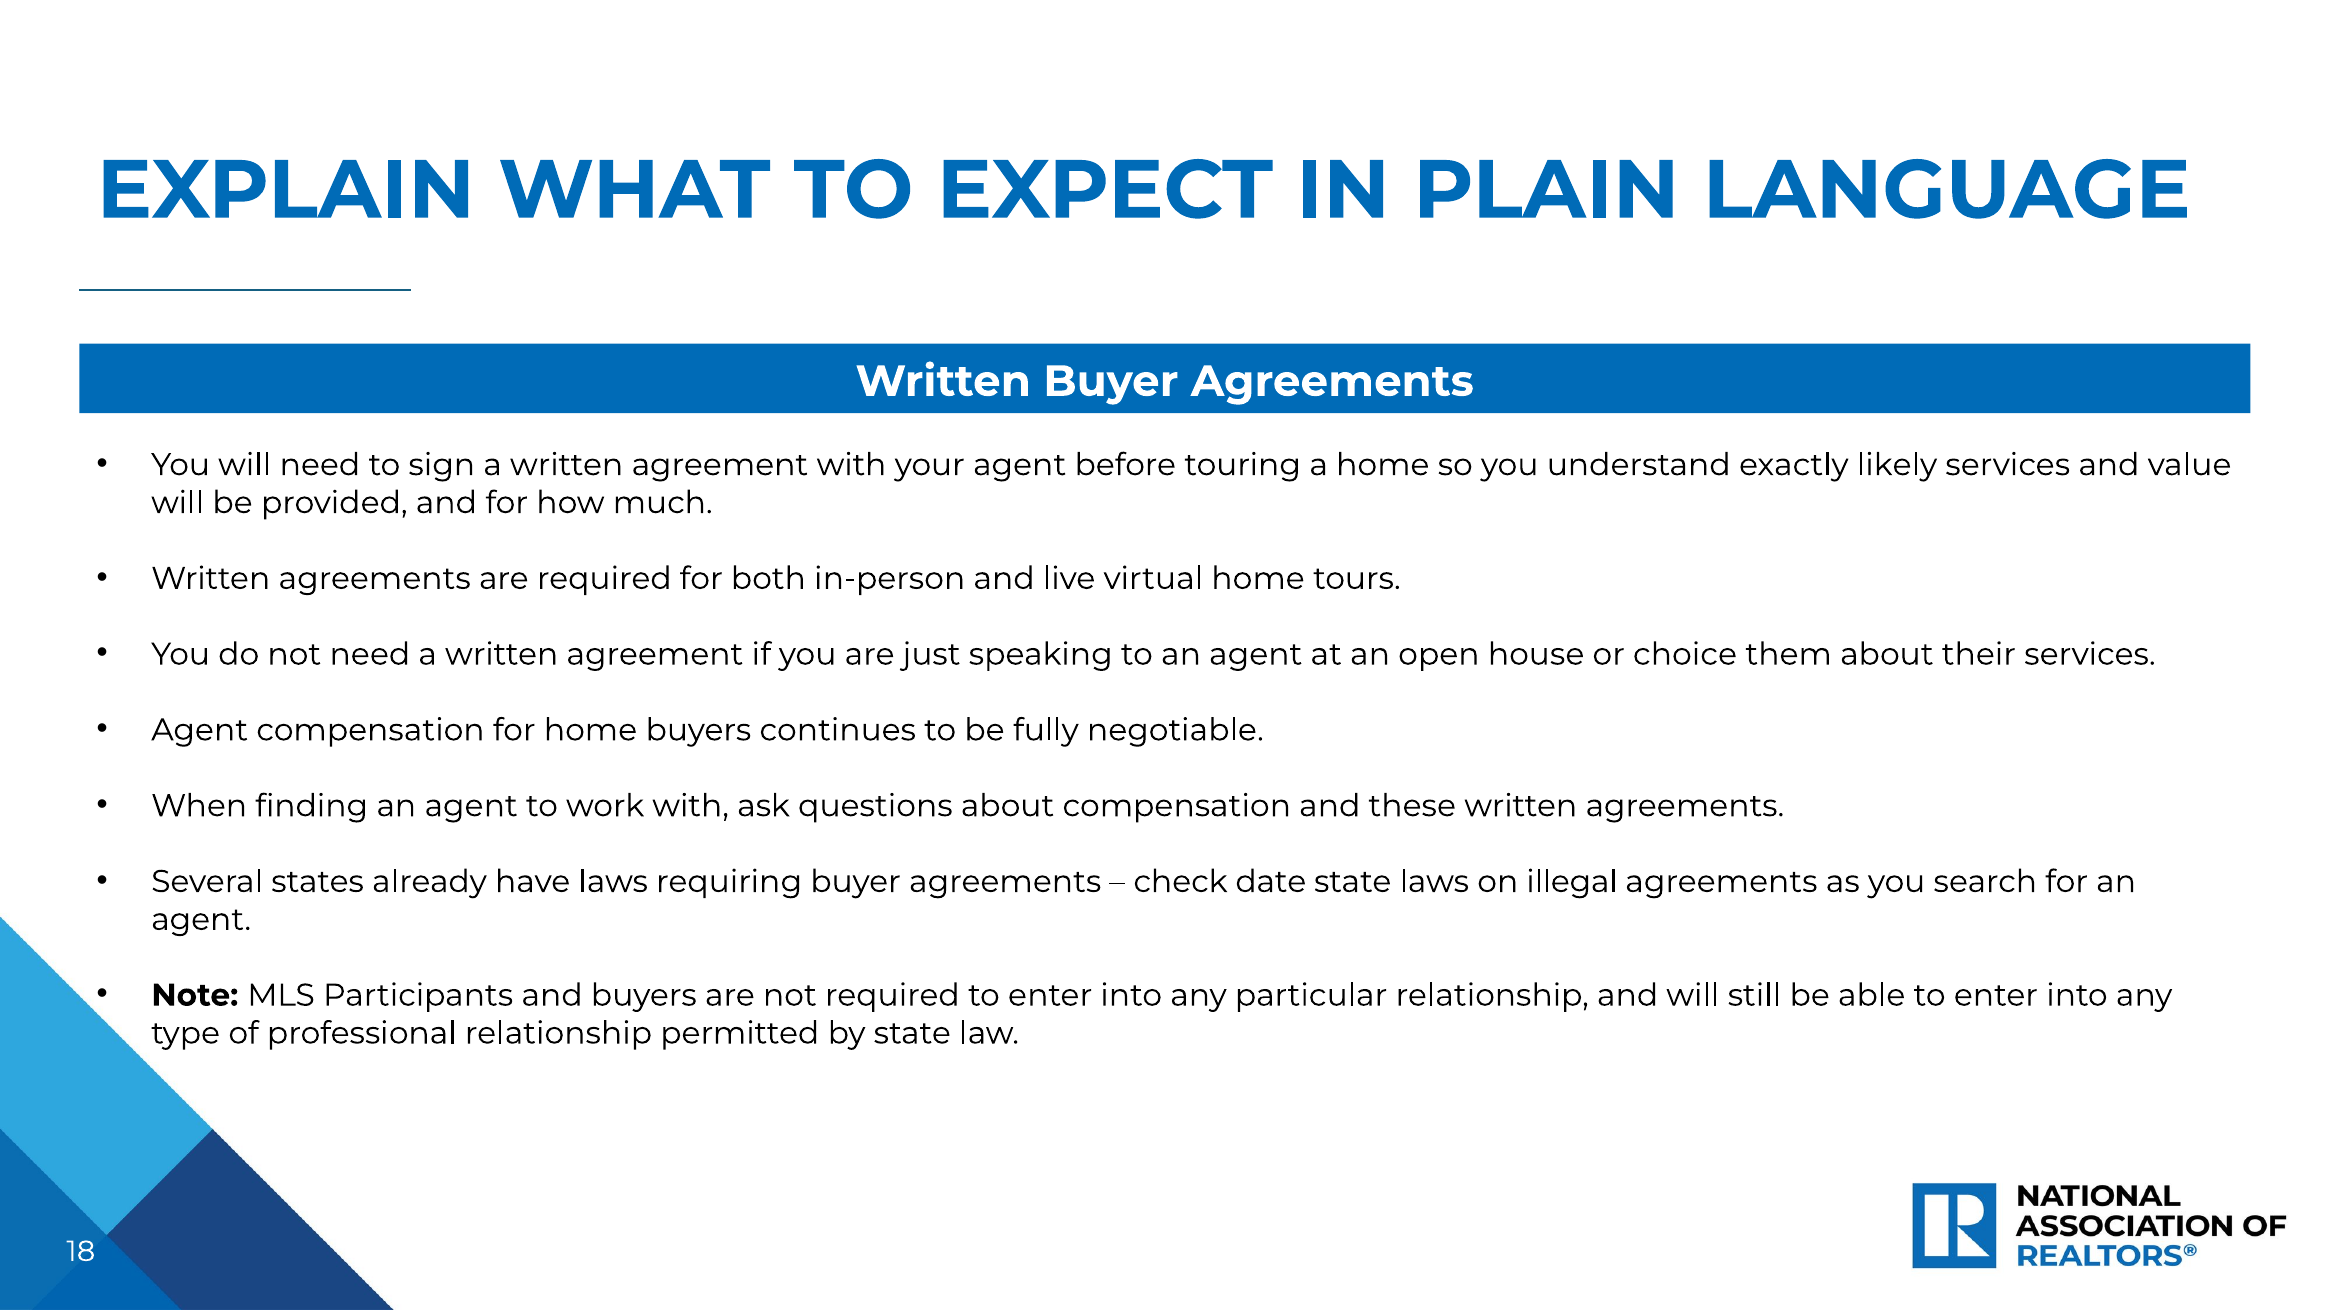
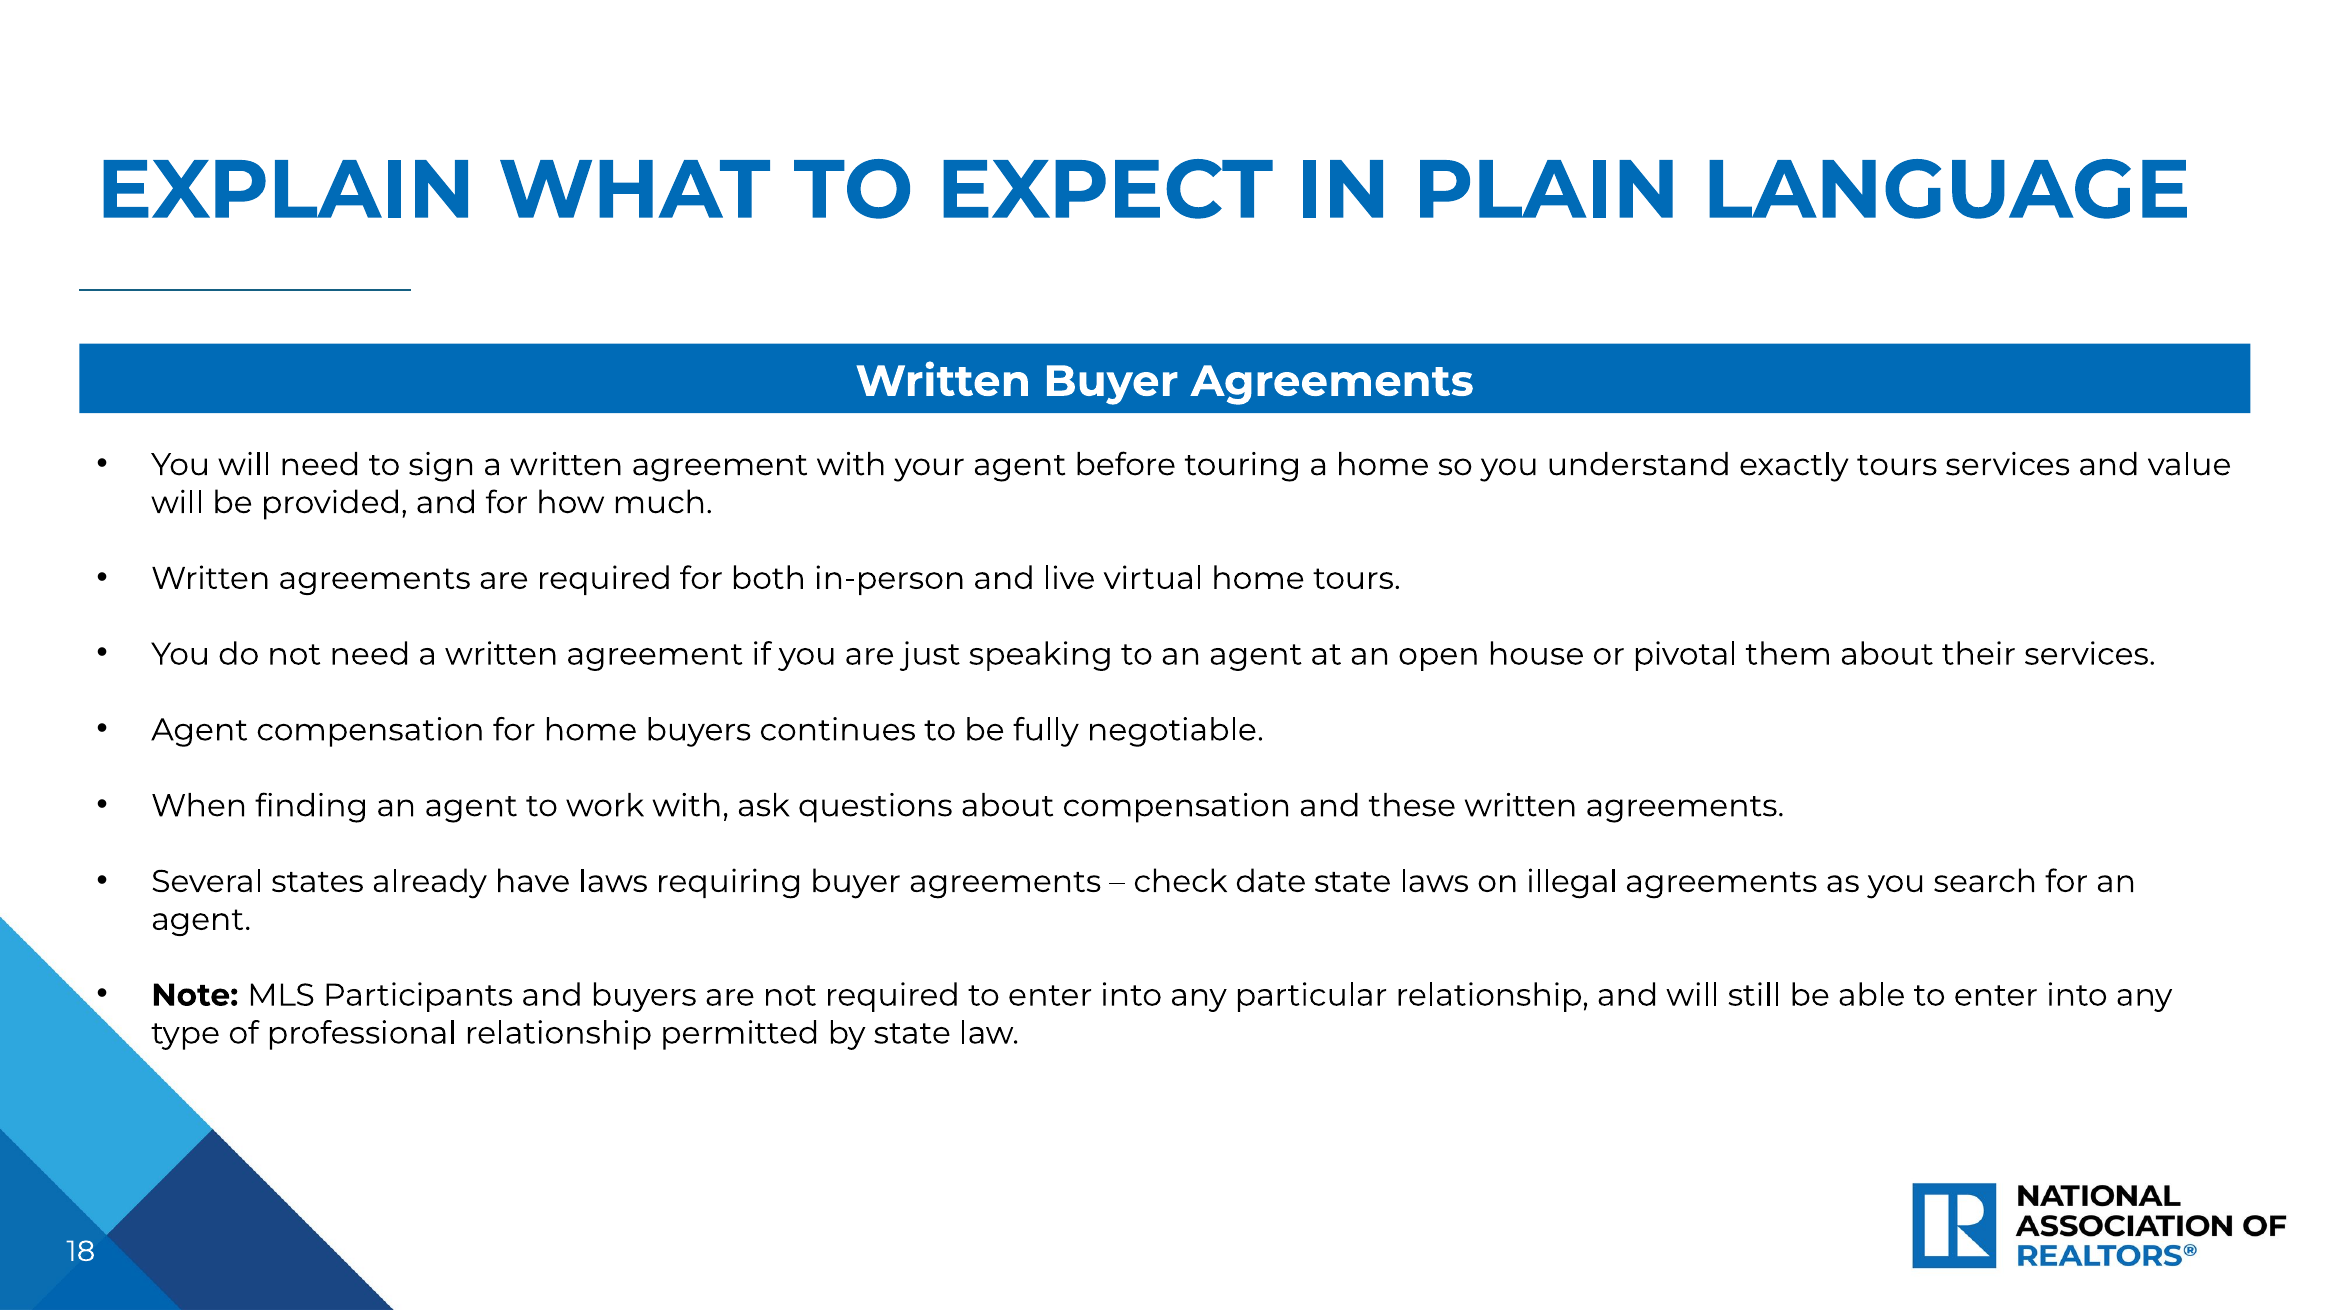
exactly likely: likely -> tours
choice: choice -> pivotal
